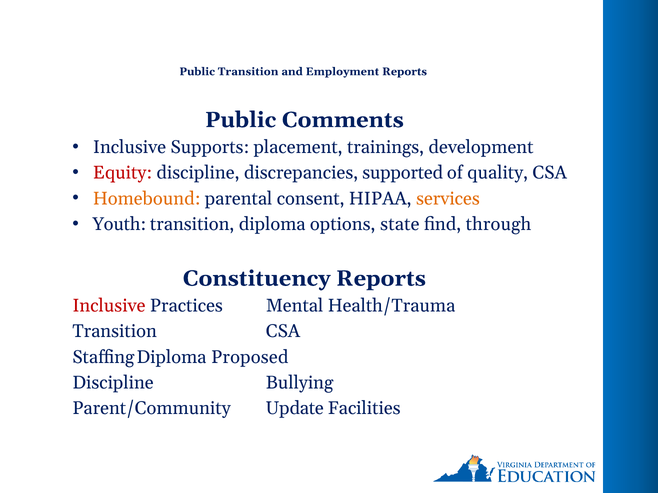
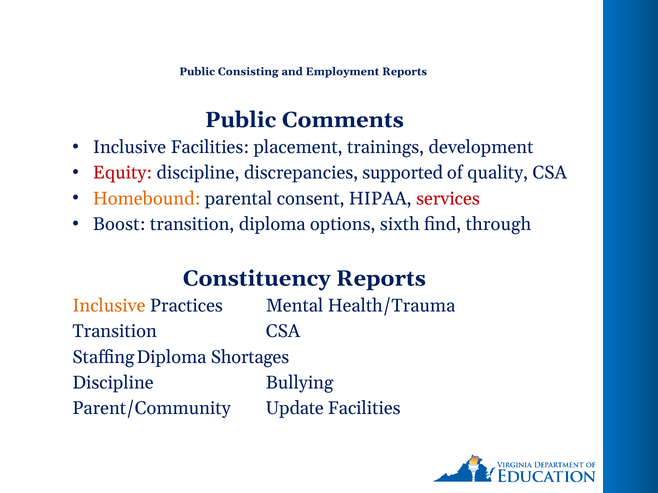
Public Transition: Transition -> Consisting
Inclusive Supports: Supports -> Facilities
services colour: orange -> red
Youth: Youth -> Boost
state: state -> sixth
Inclusive at (109, 306) colour: red -> orange
Proposed: Proposed -> Shortages
